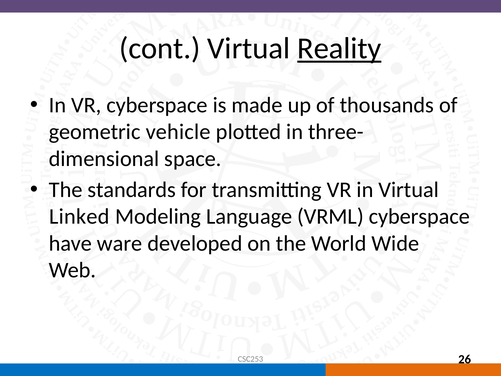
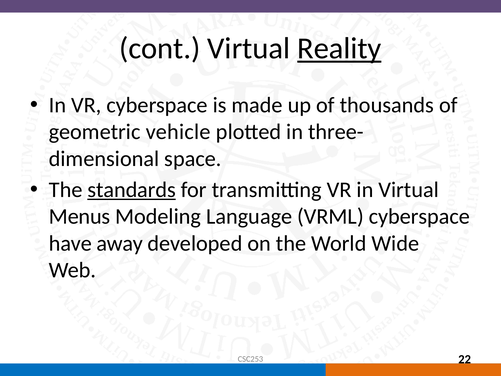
standards underline: none -> present
Linked: Linked -> Menus
ware: ware -> away
26: 26 -> 22
